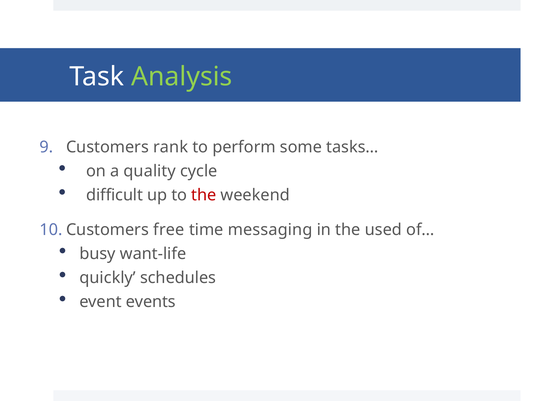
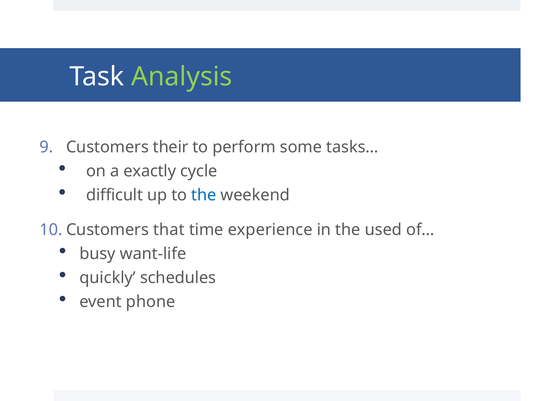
rank: rank -> their
quality: quality -> exactly
the at (204, 195) colour: red -> blue
free: free -> that
messaging: messaging -> experience
events: events -> phone
